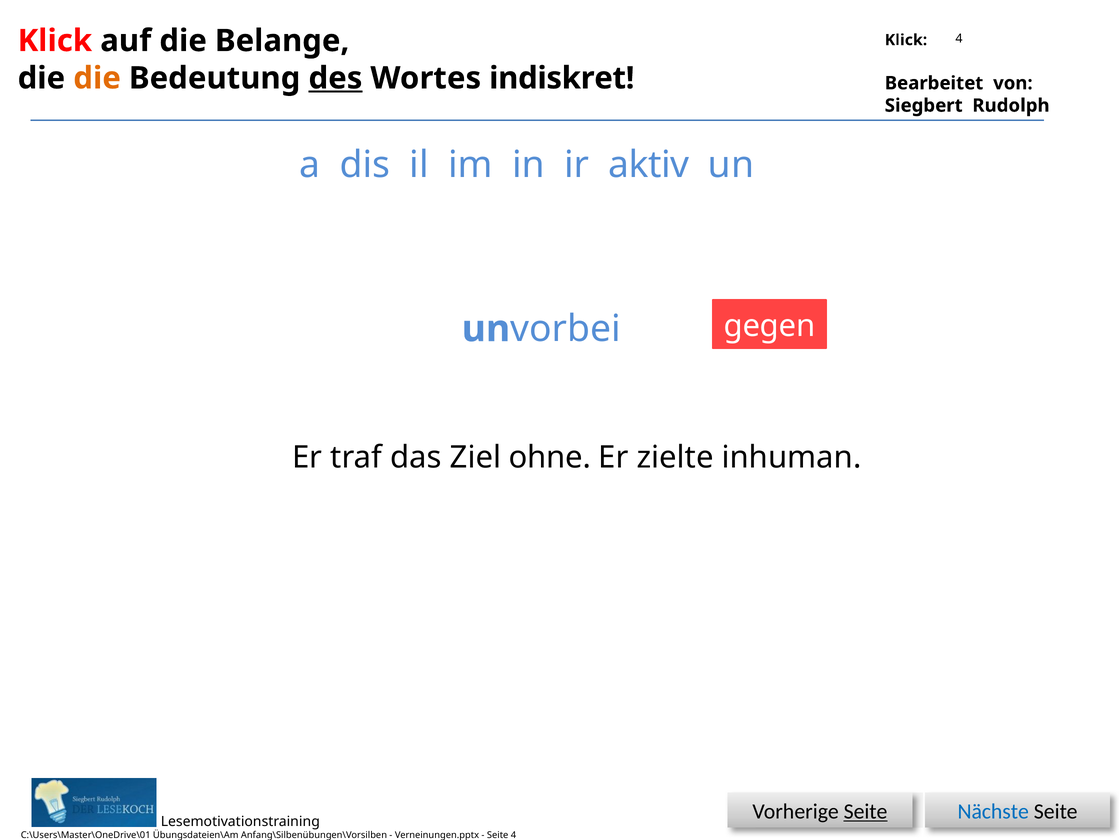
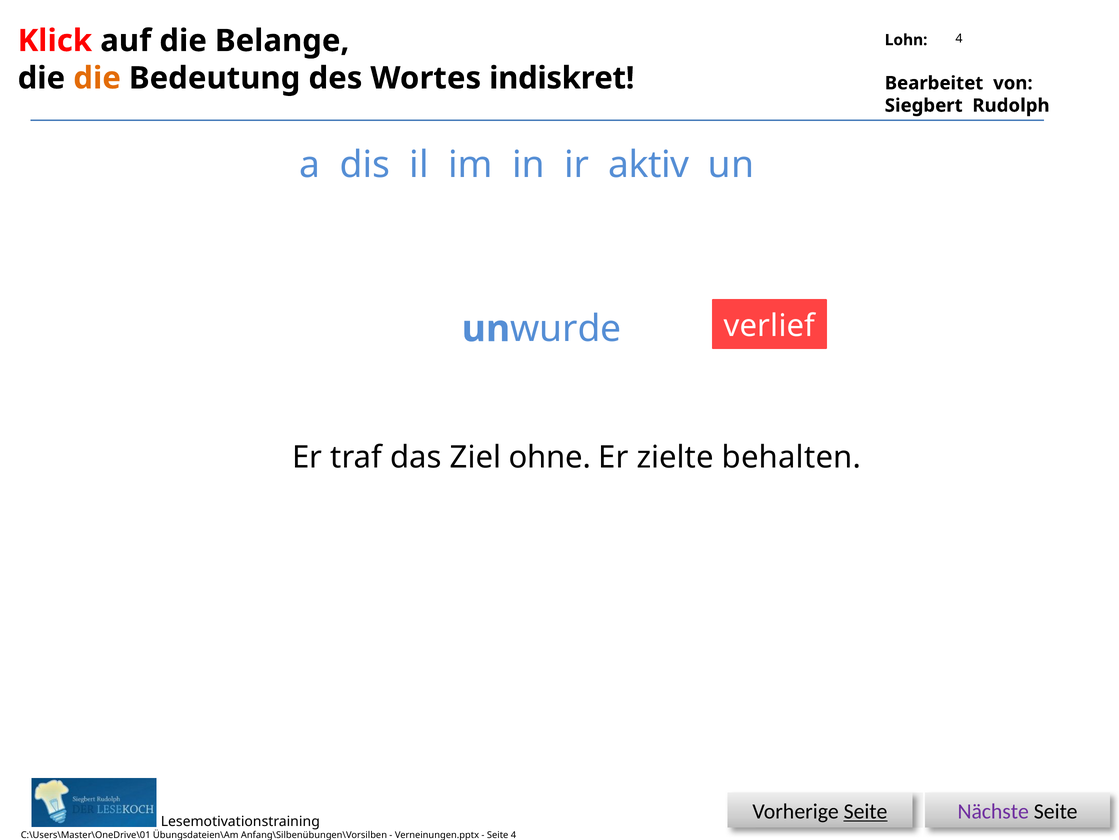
Klick at (906, 40): Klick -> Lohn
des underline: present -> none
vorbei: vorbei -> wurde
gegen: gegen -> verlief
inhuman: inhuman -> behalten
Nächste colour: blue -> purple
